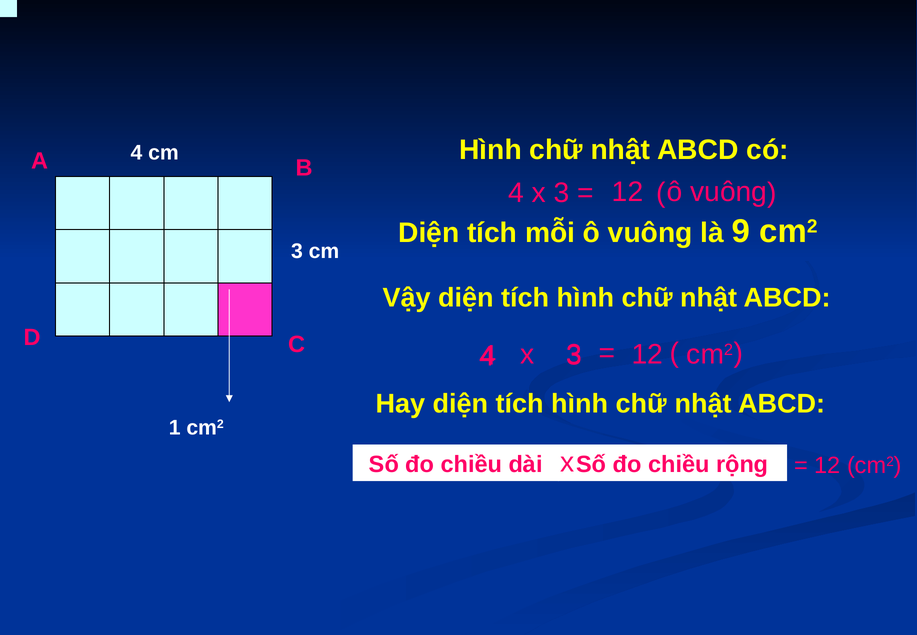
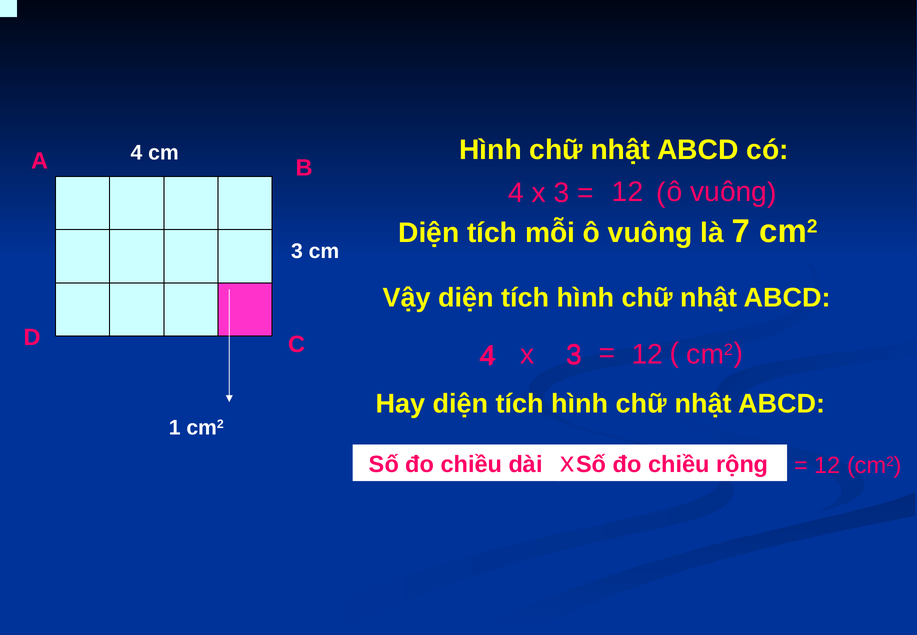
9: 9 -> 7
